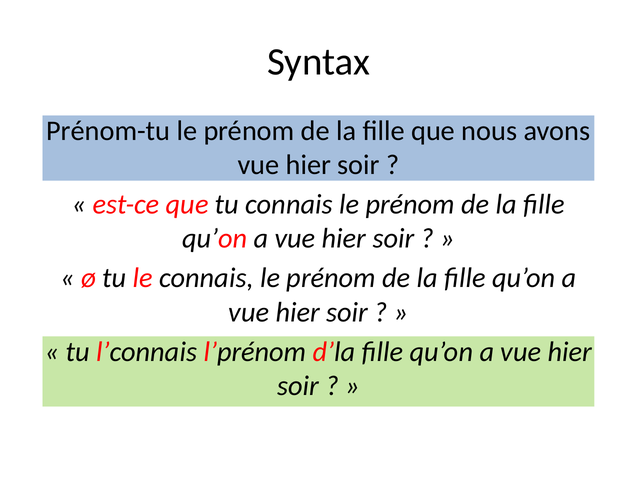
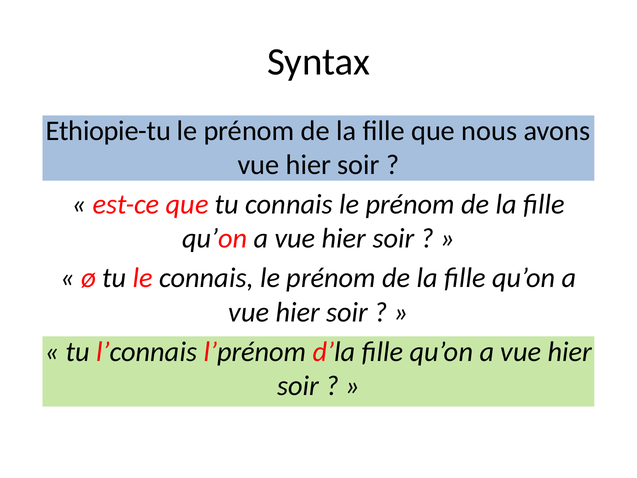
Prénom-tu: Prénom-tu -> Ethiopie-tu
